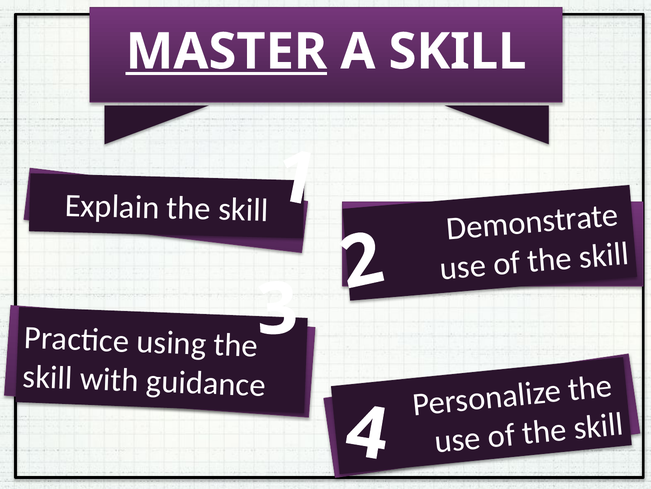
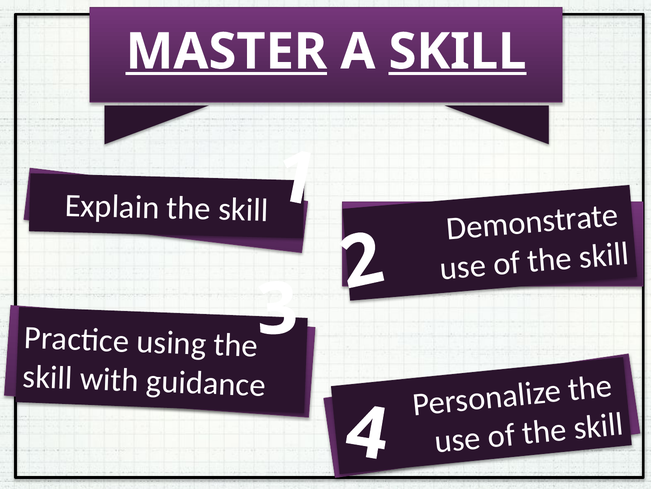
SKILL at (457, 52) underline: none -> present
